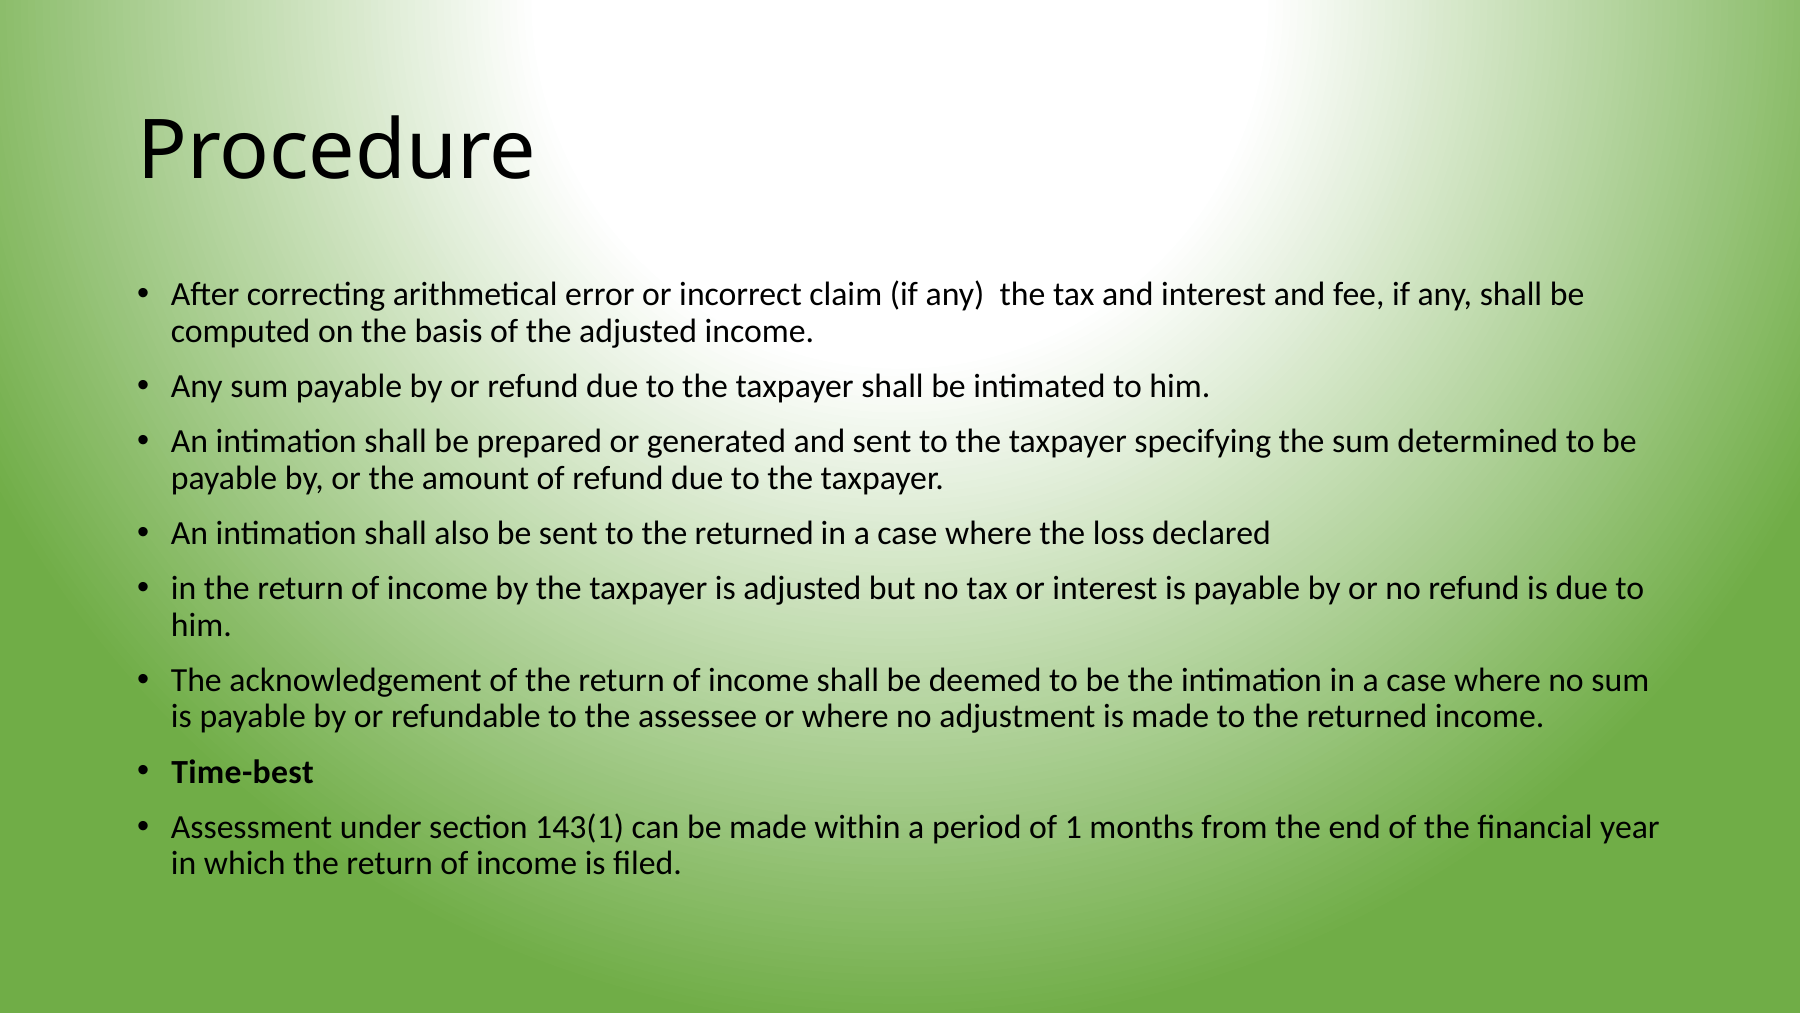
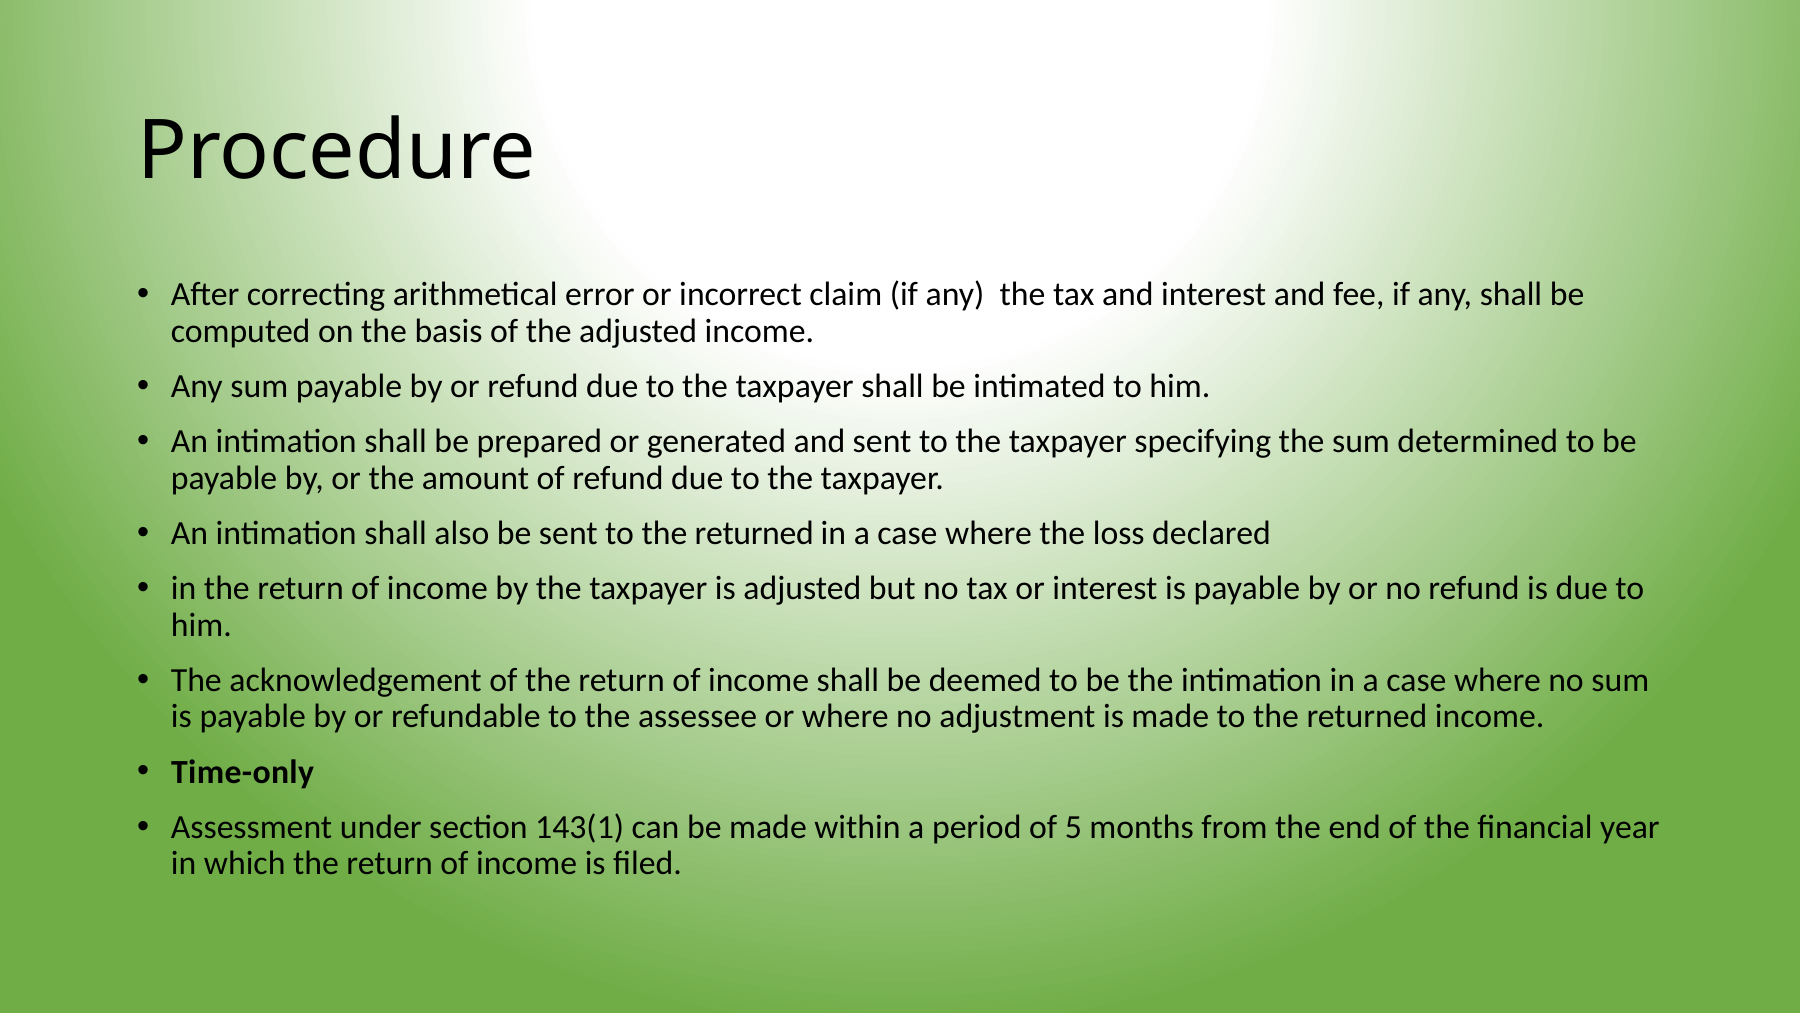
Time-best: Time-best -> Time-only
1: 1 -> 5
